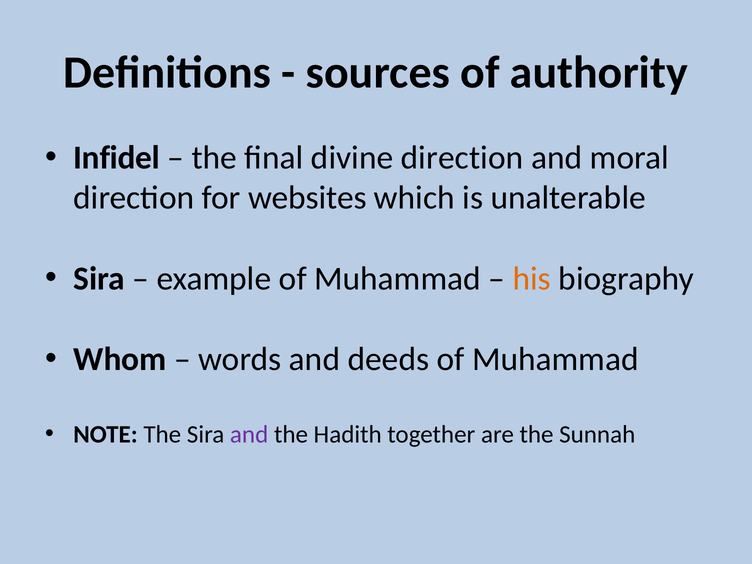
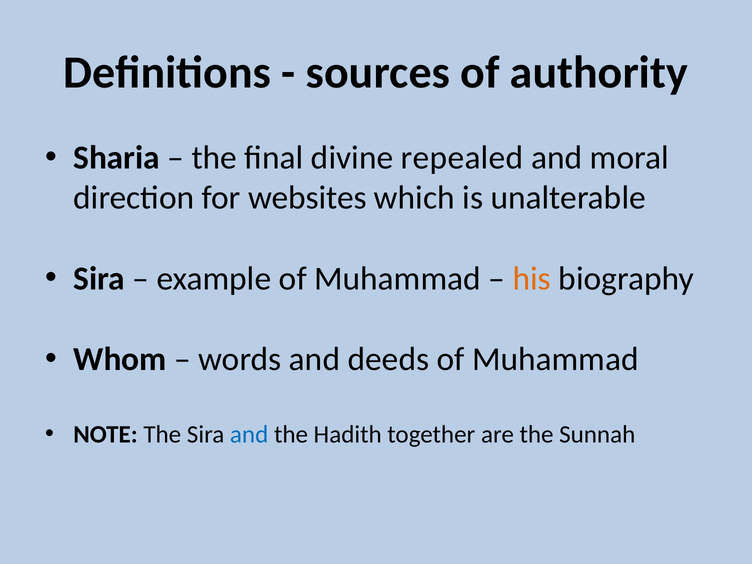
Infidel: Infidel -> Sharia
divine direction: direction -> repealed
and at (249, 435) colour: purple -> blue
